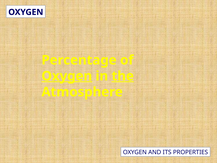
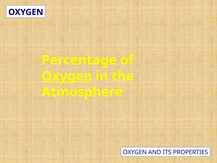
the underline: present -> none
